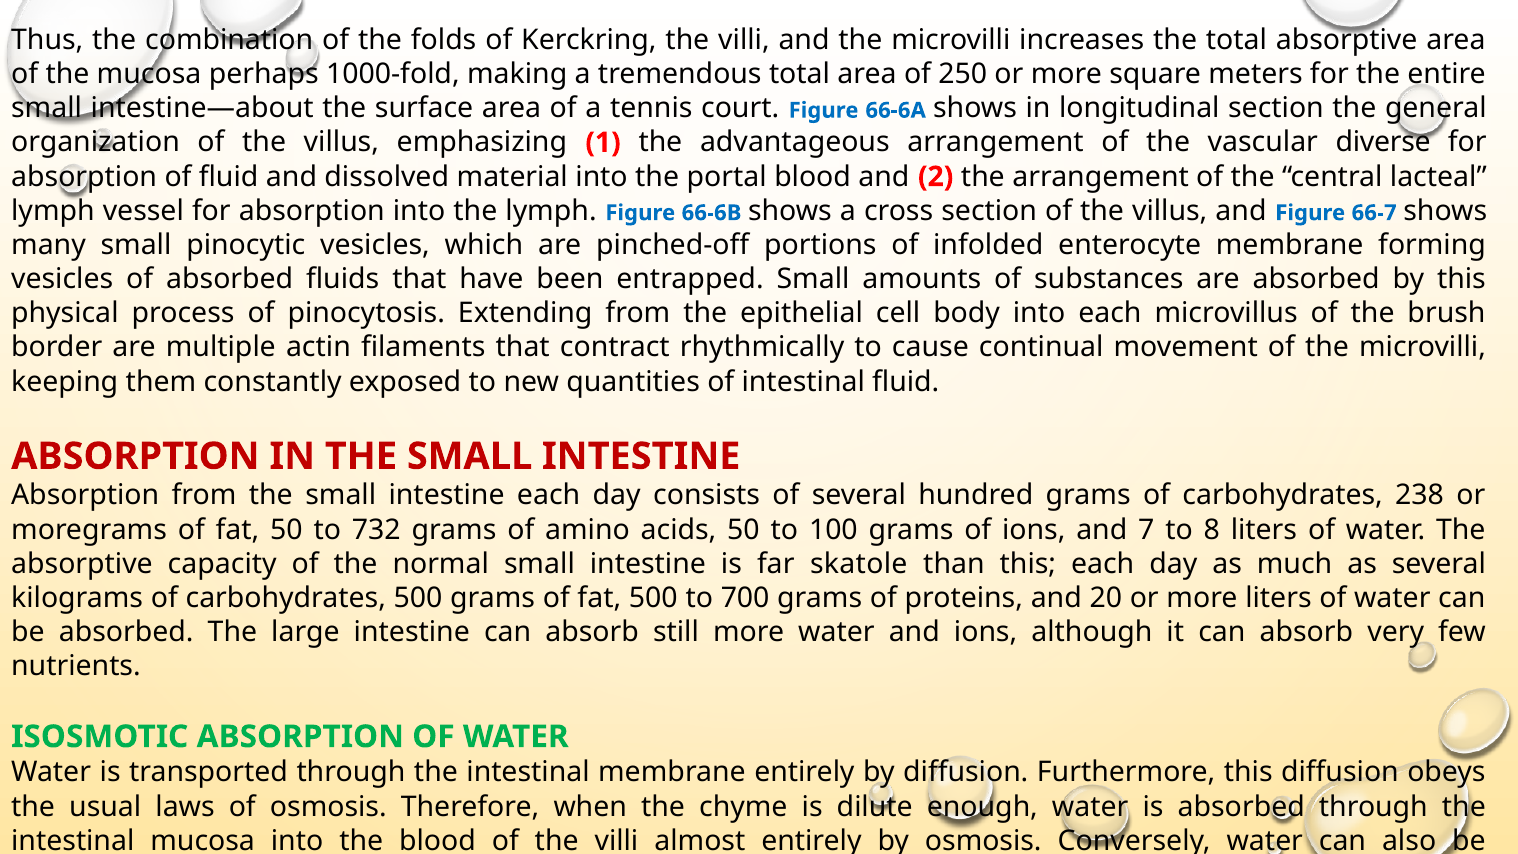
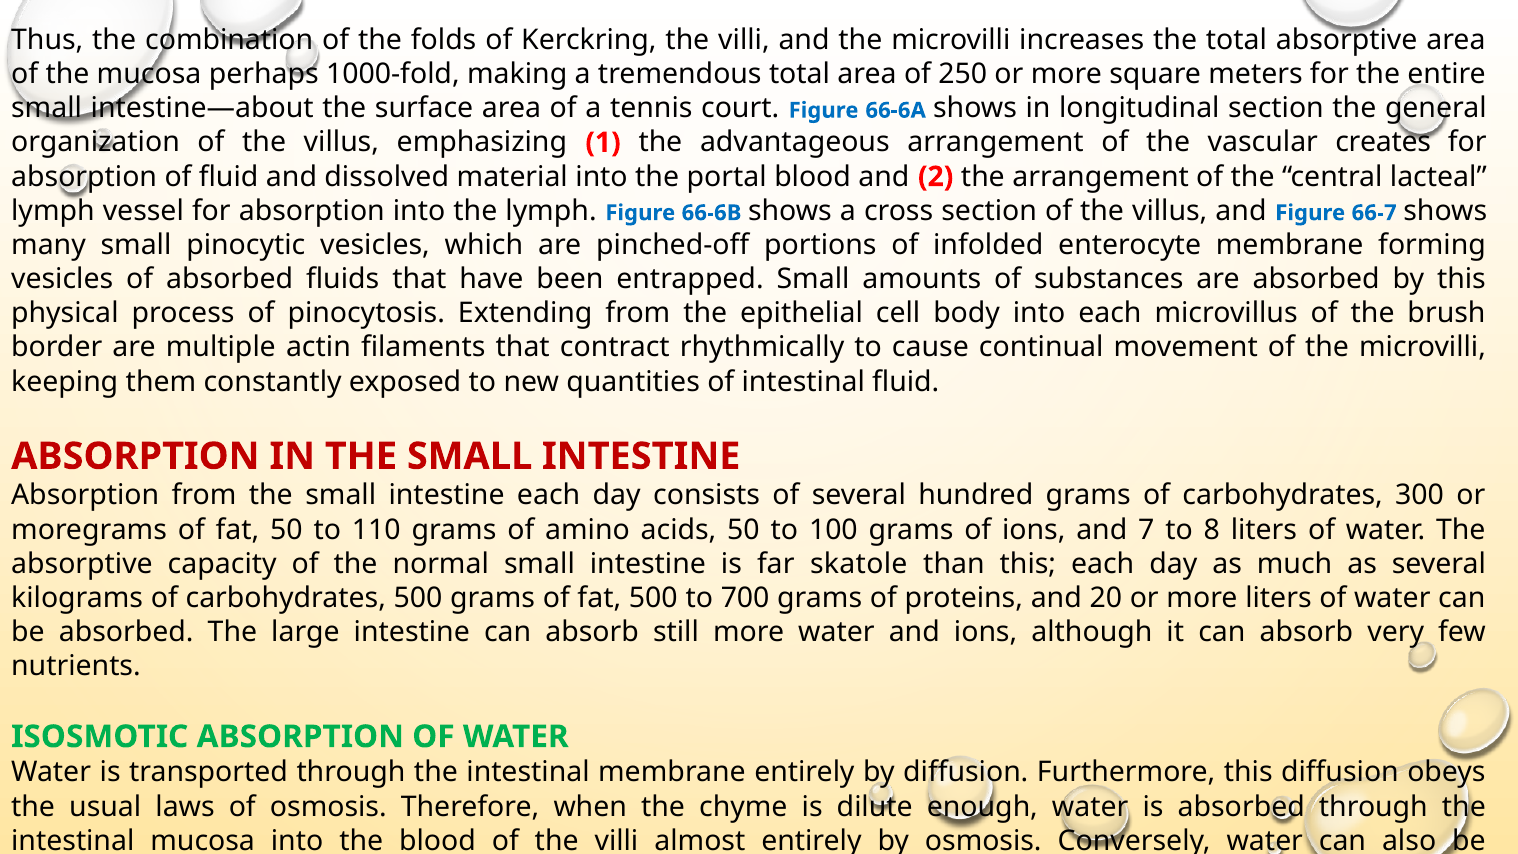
diverse: diverse -> creates
238: 238 -> 300
732: 732 -> 110
